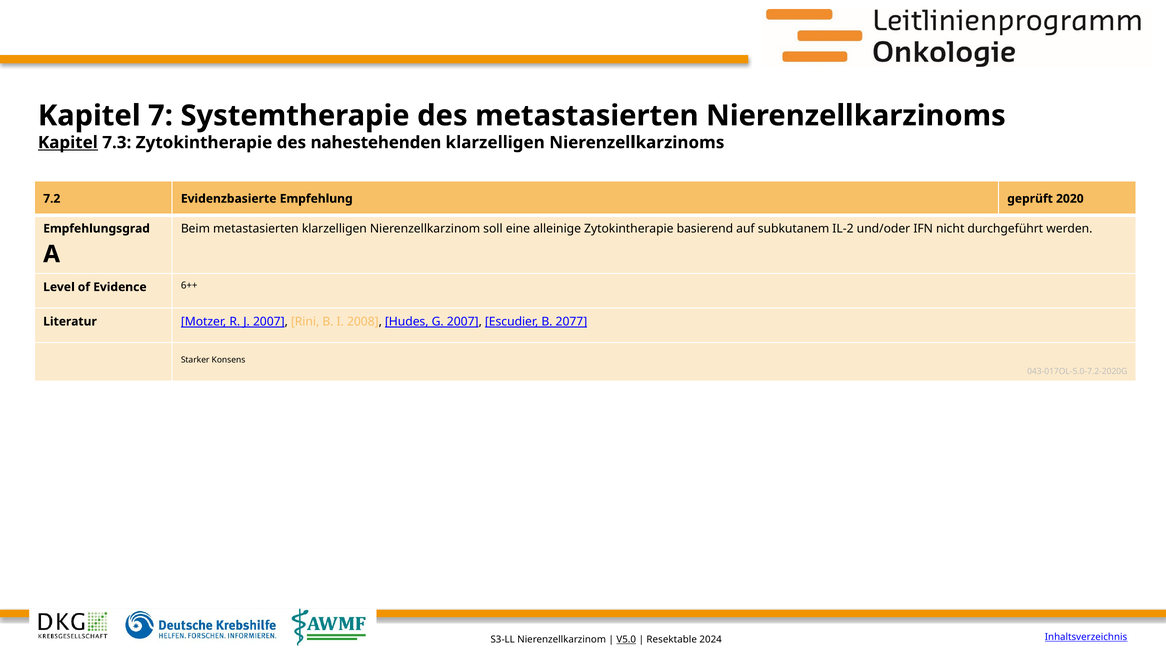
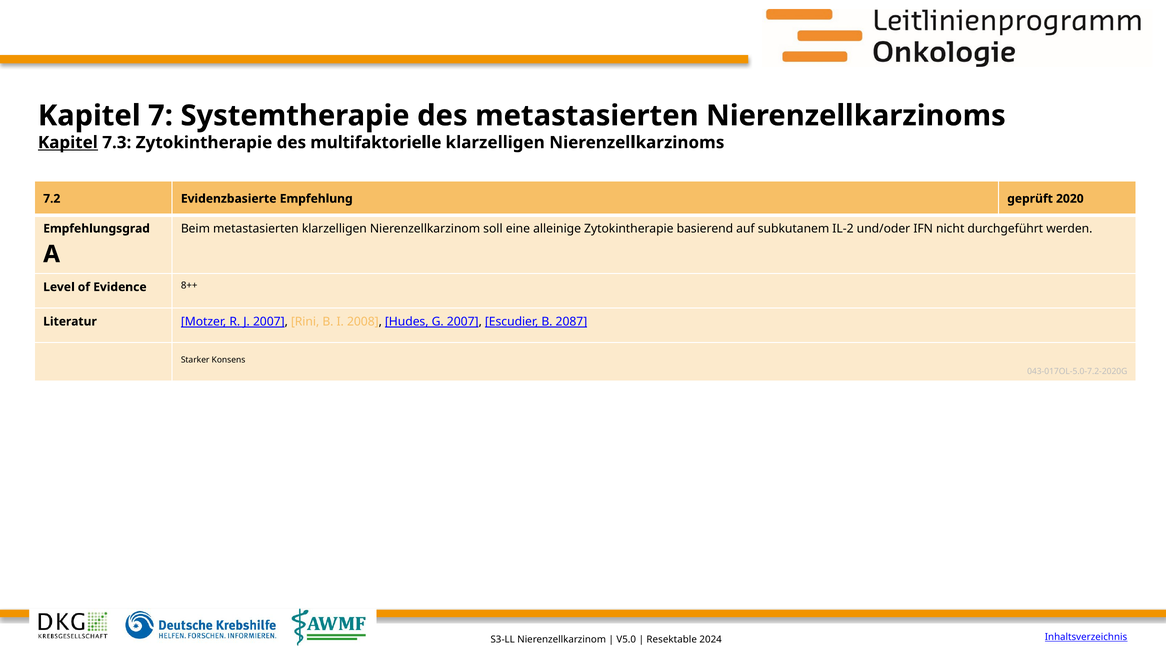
nahestehenden: nahestehenden -> multifaktorielle
6++: 6++ -> 8++
2077: 2077 -> 2087
V5.0 underline: present -> none
